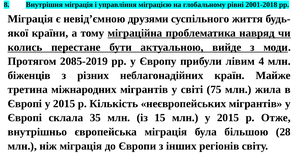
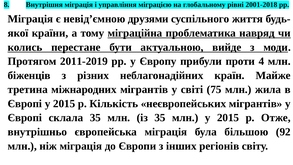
2085-2019: 2085-2019 -> 2011-2019
лівим: лівим -> проти
із 15: 15 -> 35
28: 28 -> 92
